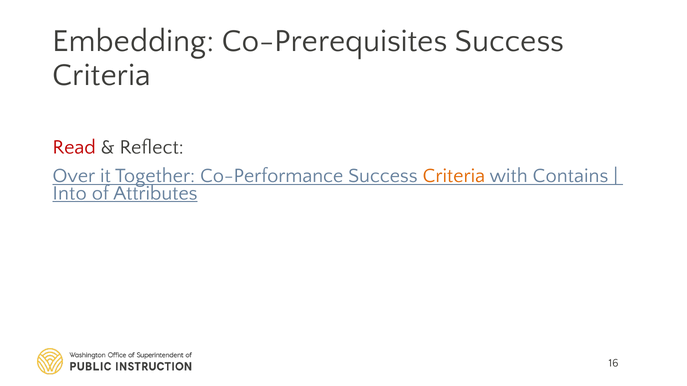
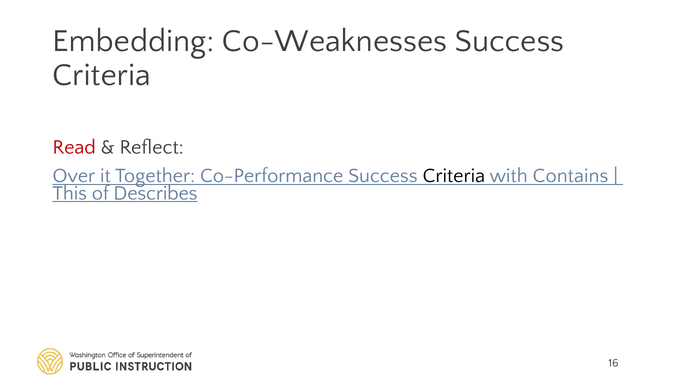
Co-Prerequisites: Co-Prerequisites -> Co-Weaknesses
Criteria at (454, 176) colour: orange -> black
Into: Into -> This
Attributes: Attributes -> Describes
